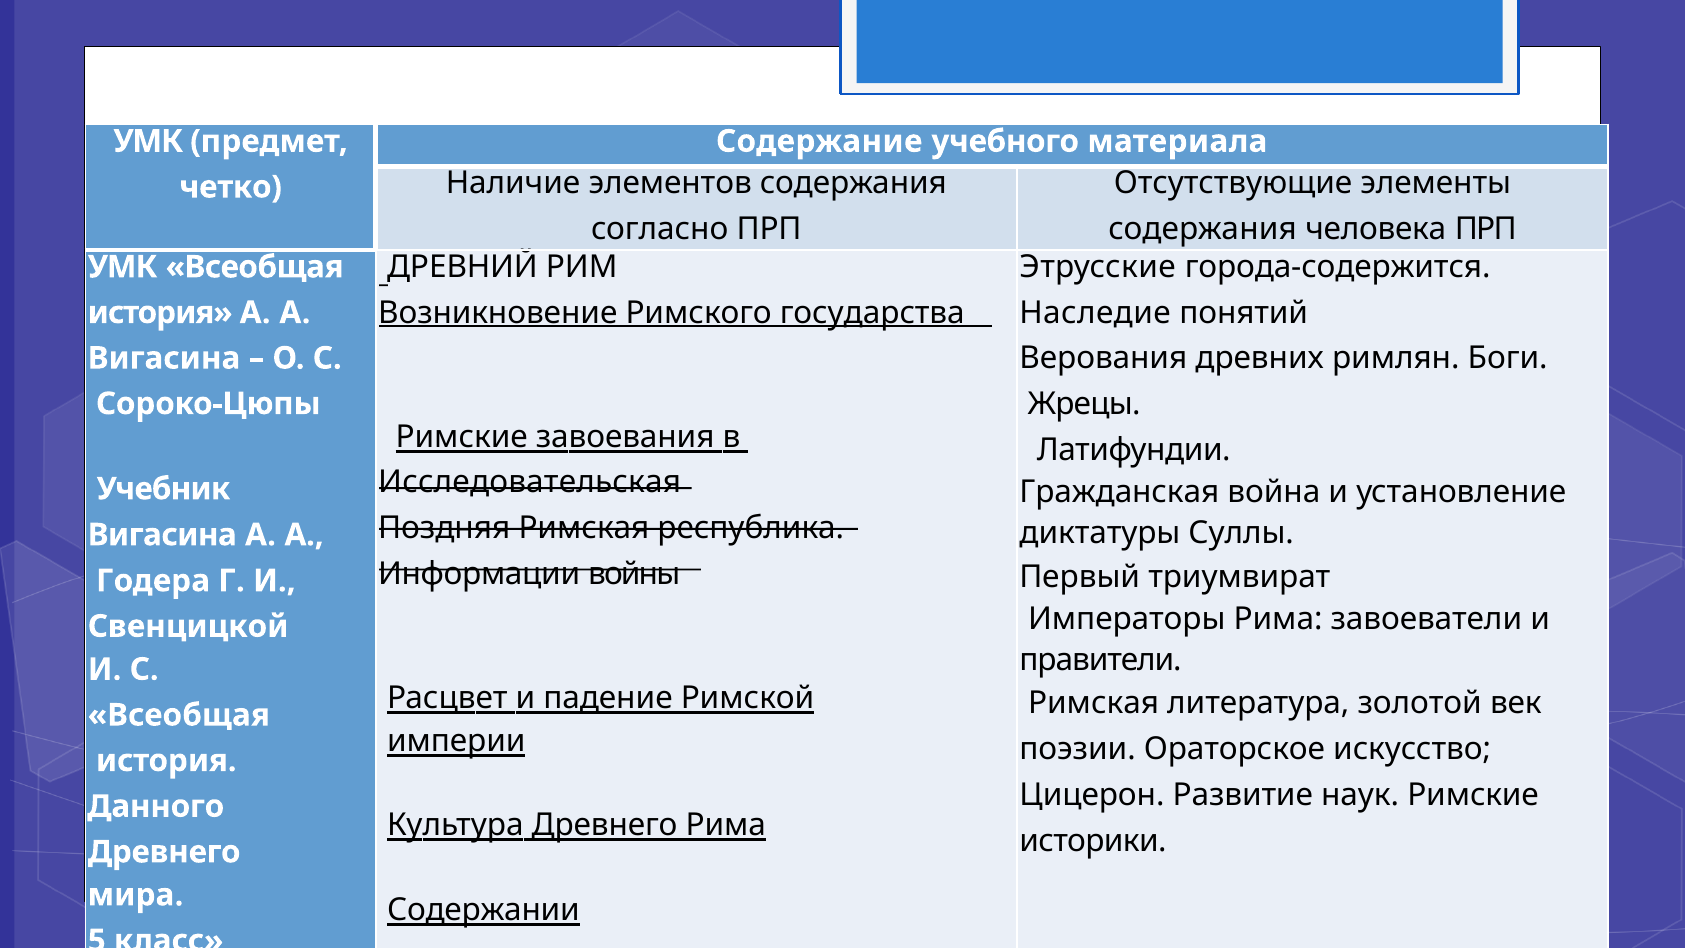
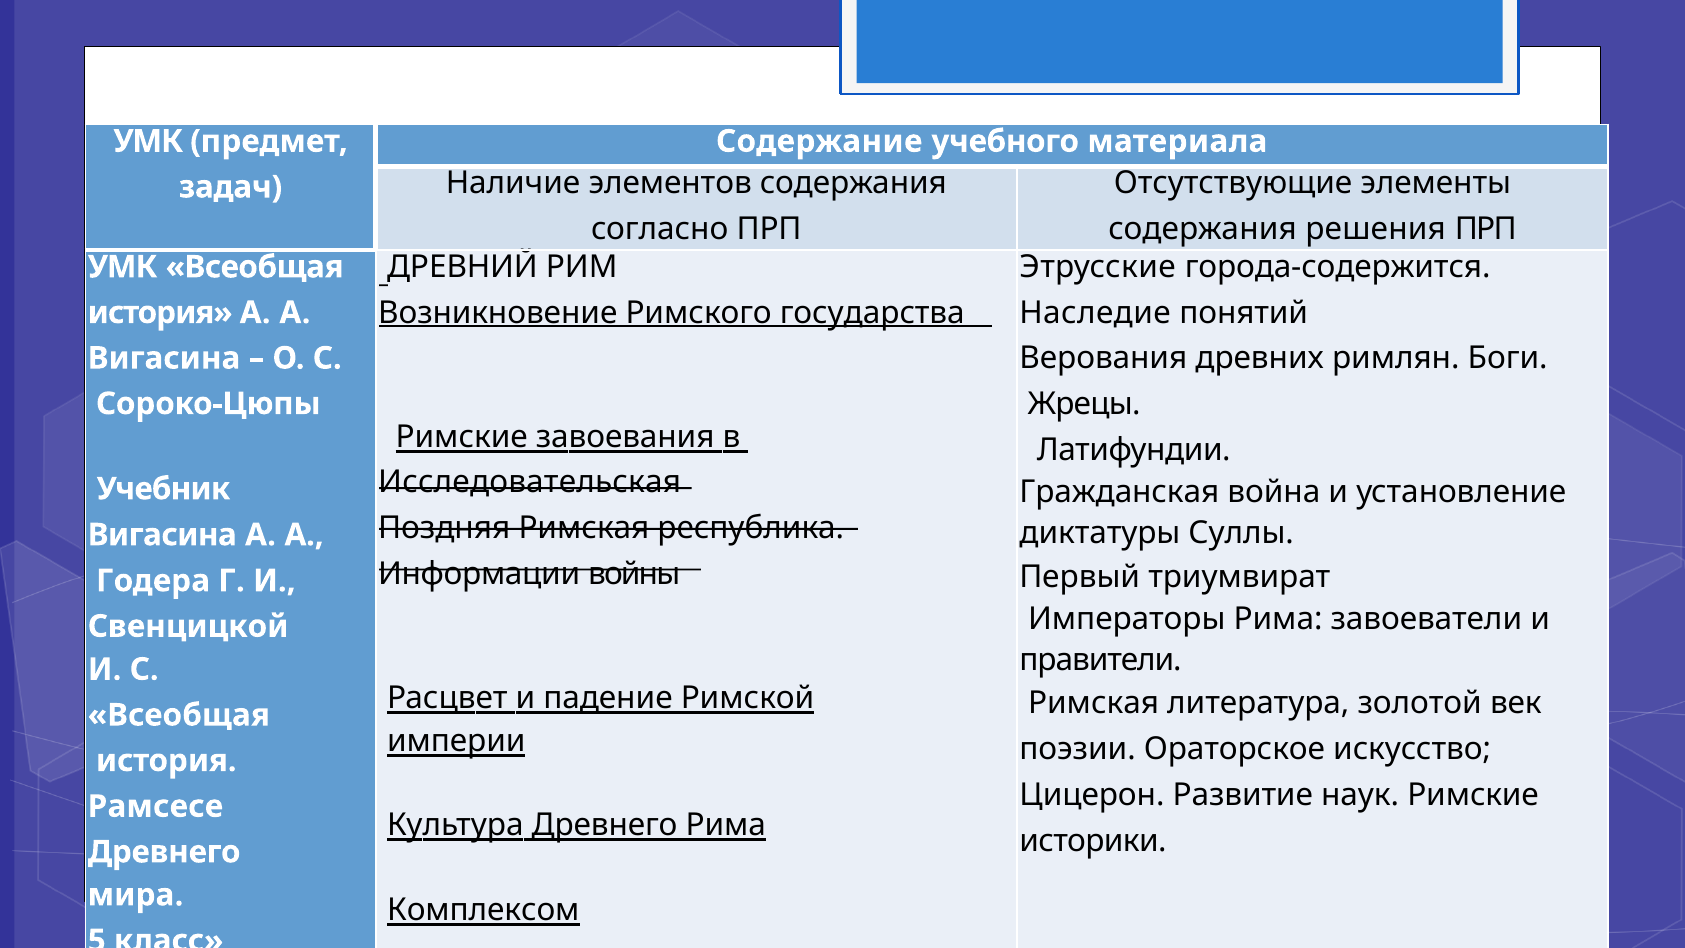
четко: четко -> задач
человека: человека -> решения
Данного: Данного -> Рамсесе
Содержании: Содержании -> Комплексом
